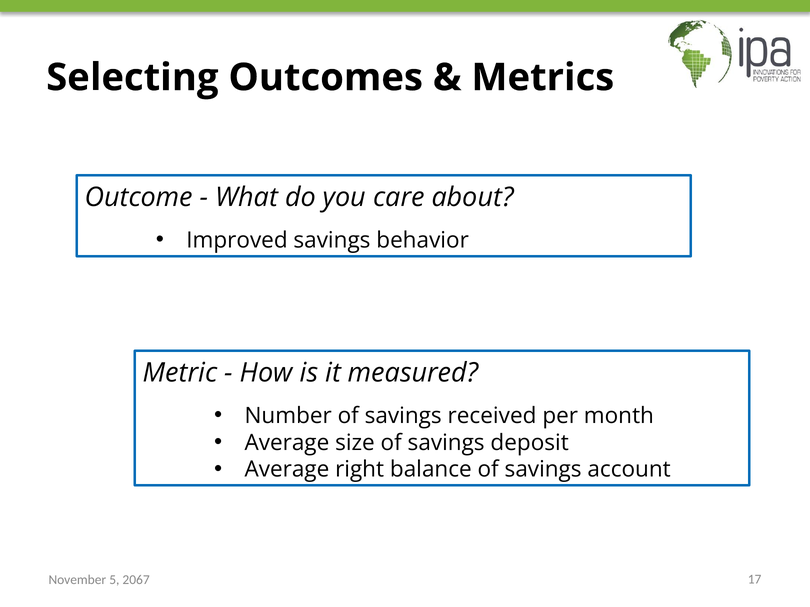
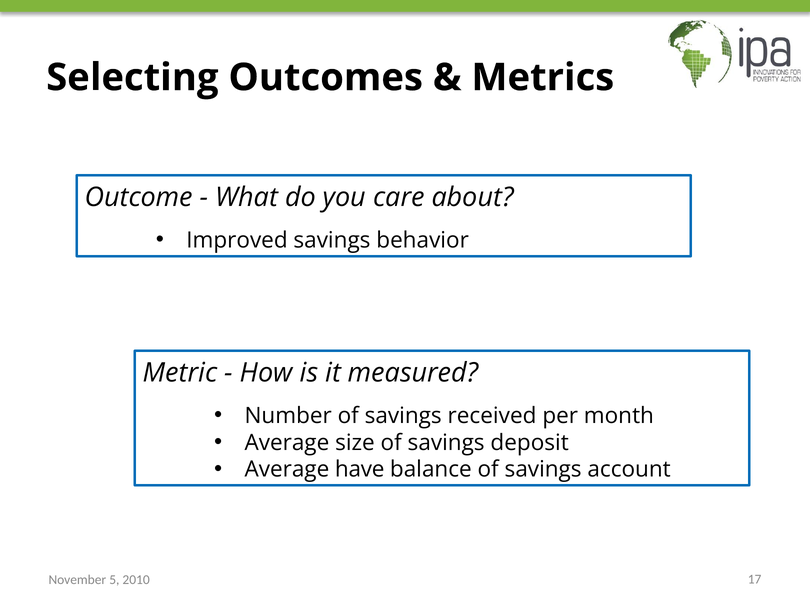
right: right -> have
2067: 2067 -> 2010
